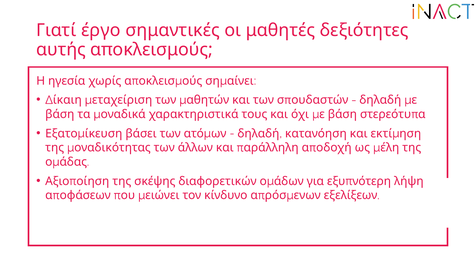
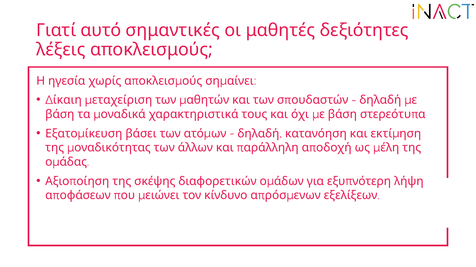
έργο: έργο -> αυτό
αυτής: αυτής -> λέξεις
